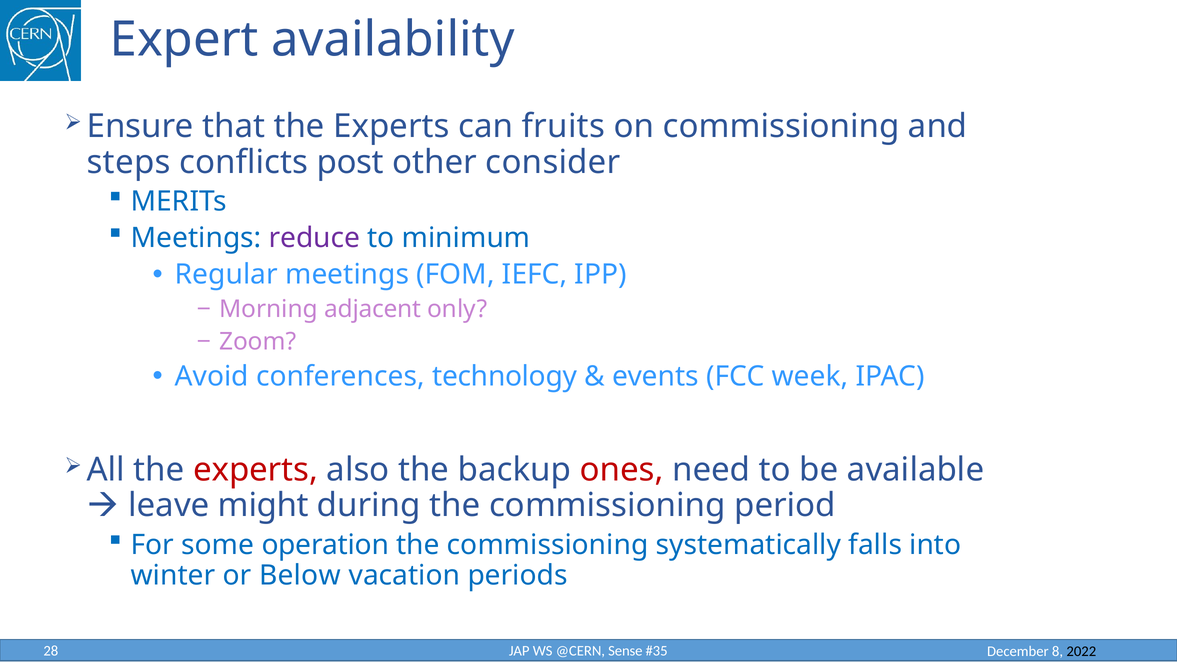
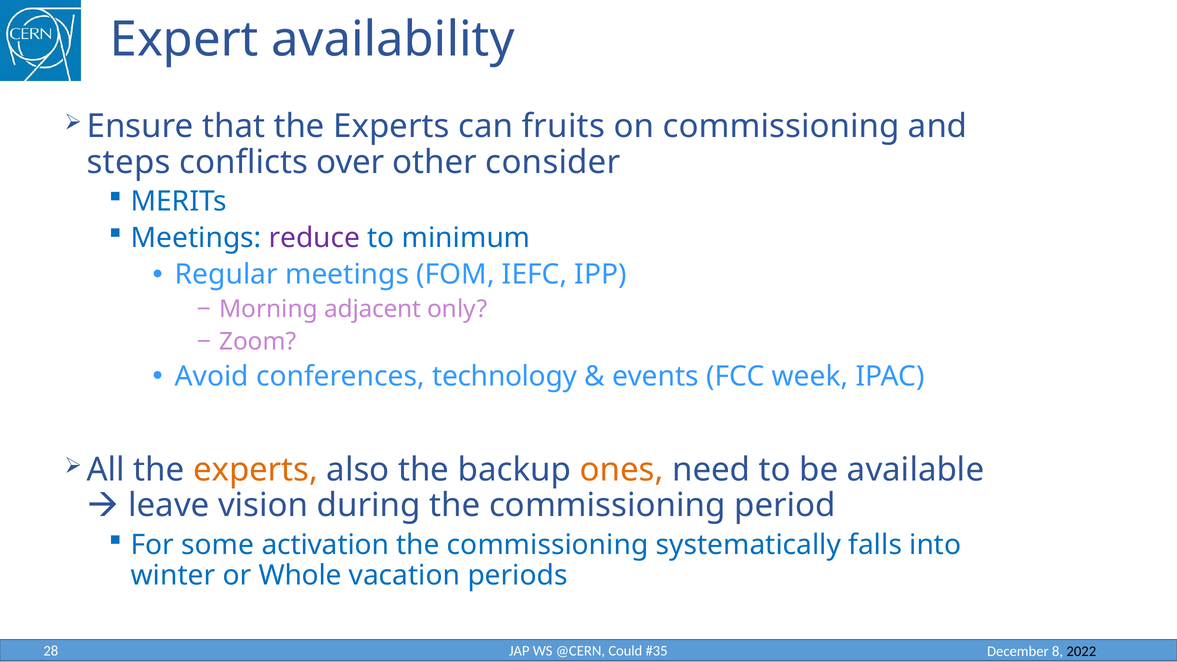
post: post -> over
experts at (256, 470) colour: red -> orange
ones colour: red -> orange
might: might -> vision
operation: operation -> activation
Below: Below -> Whole
Sense: Sense -> Could
